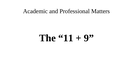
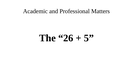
11: 11 -> 26
9: 9 -> 5
